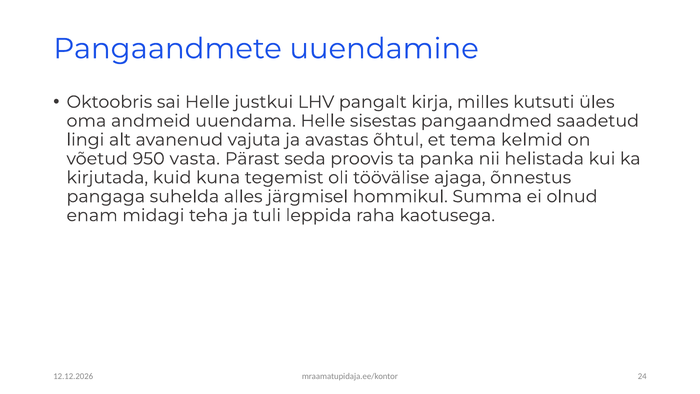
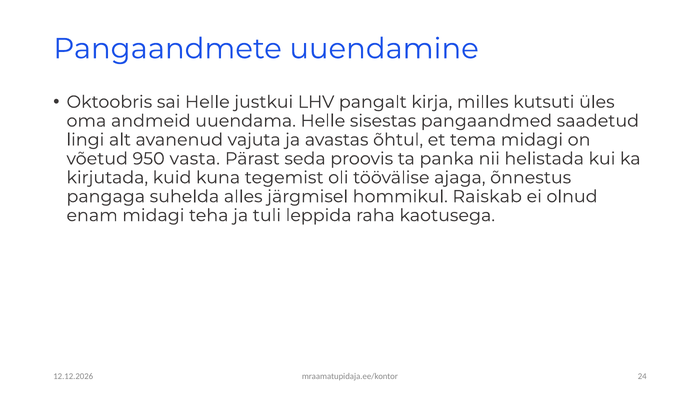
tema kelmid: kelmid -> midagi
Summa: Summa -> Raiskab
